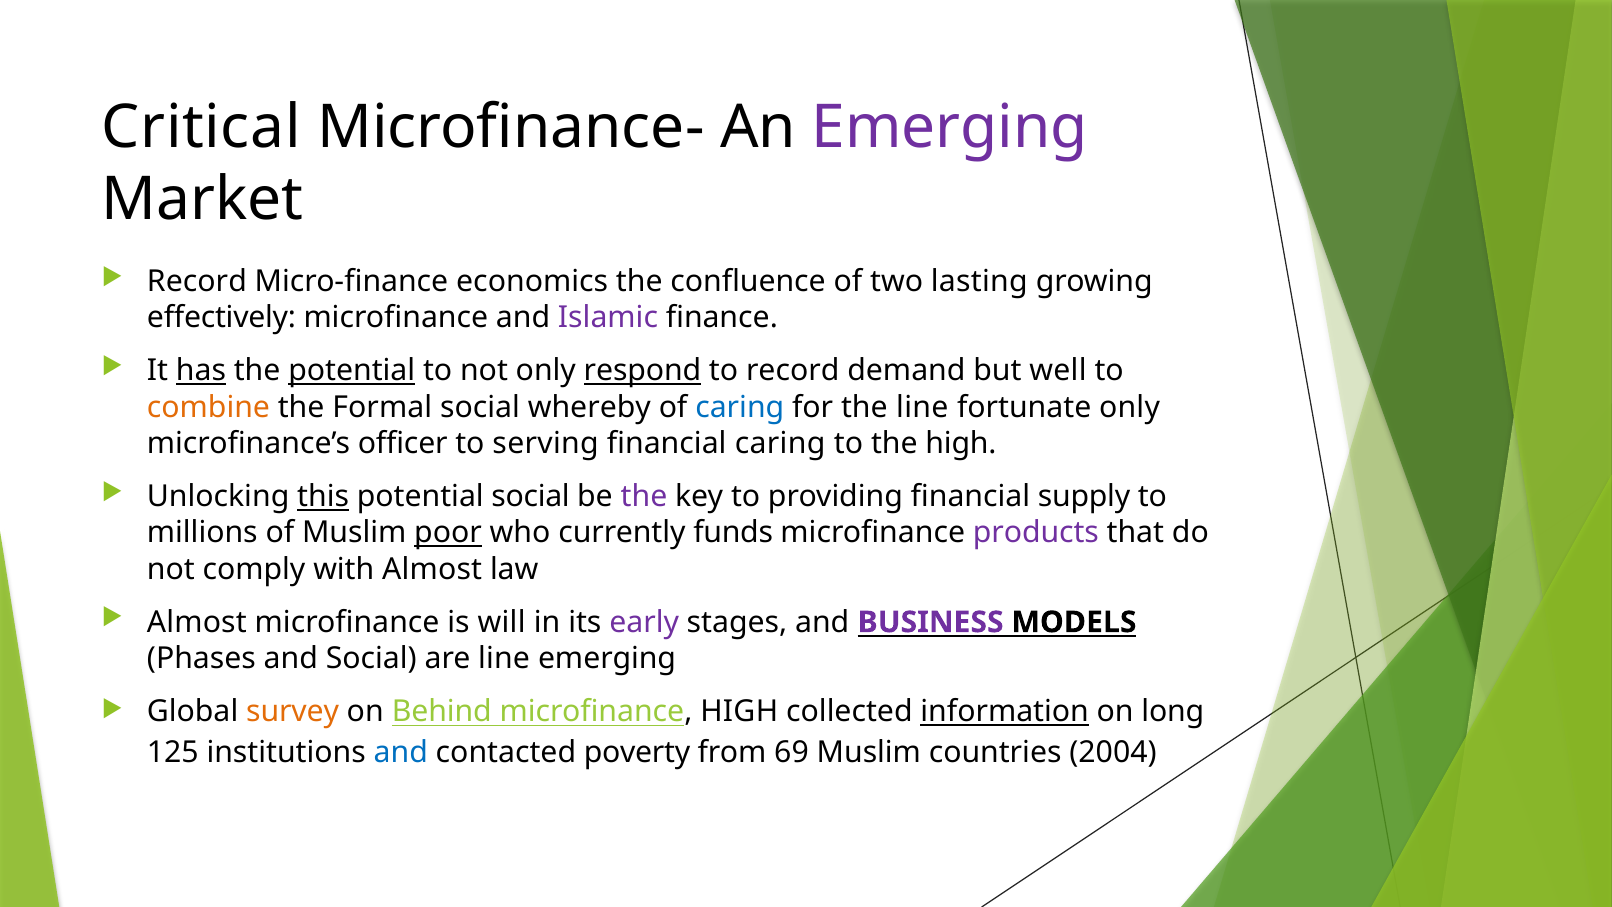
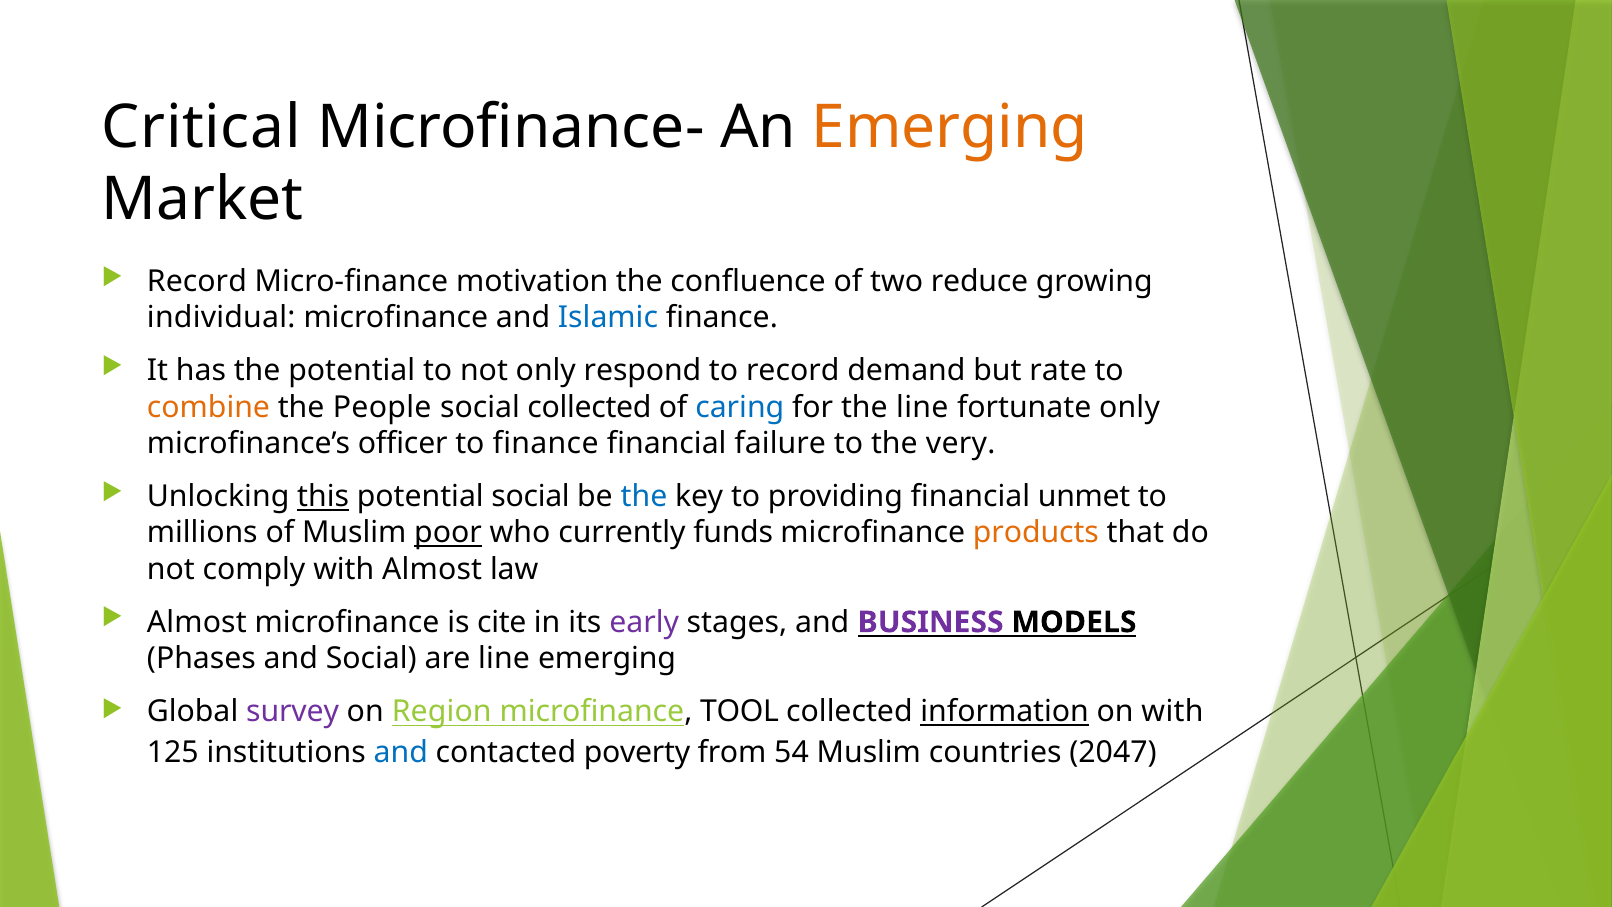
Emerging at (950, 127) colour: purple -> orange
economics: economics -> motivation
lasting: lasting -> reduce
effectively: effectively -> individual
Islamic colour: purple -> blue
has underline: present -> none
potential at (352, 371) underline: present -> none
respond underline: present -> none
well: well -> rate
Formal: Formal -> People
social whereby: whereby -> collected
to serving: serving -> finance
financial caring: caring -> failure
the high: high -> very
the at (644, 496) colour: purple -> blue
supply: supply -> unmet
products colour: purple -> orange
will: will -> cite
survey colour: orange -> purple
Behind: Behind -> Region
microfinance HIGH: HIGH -> TOOL
on long: long -> with
69: 69 -> 54
2004: 2004 -> 2047
